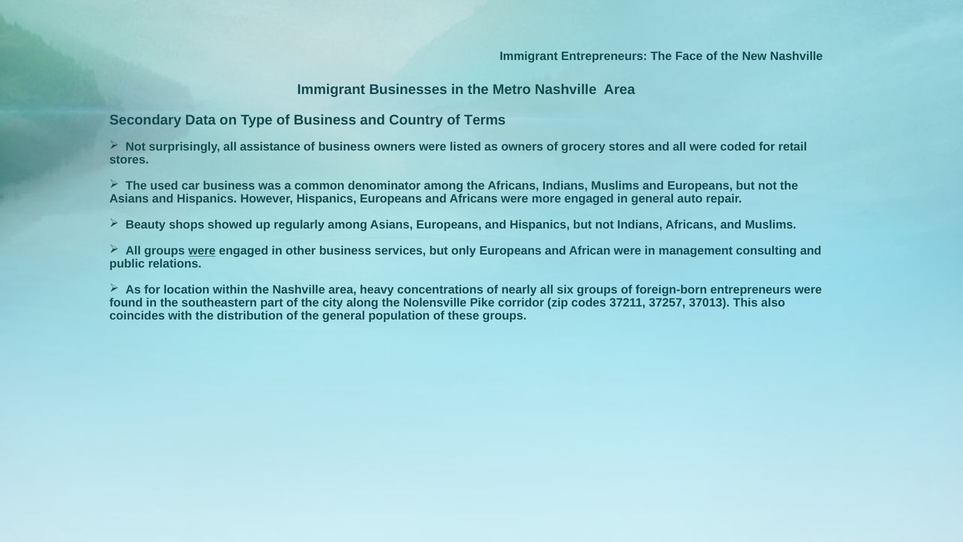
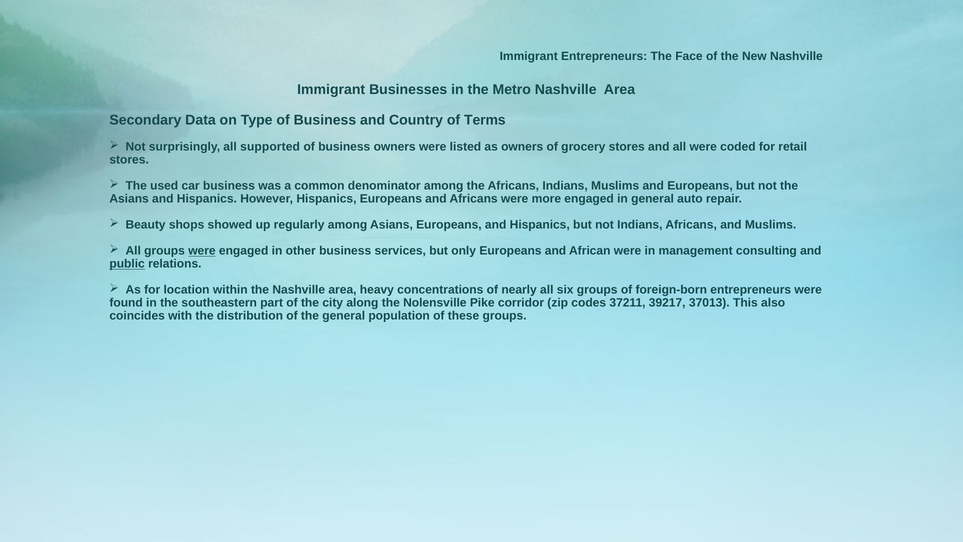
assistance: assistance -> supported
public underline: none -> present
37257: 37257 -> 39217
